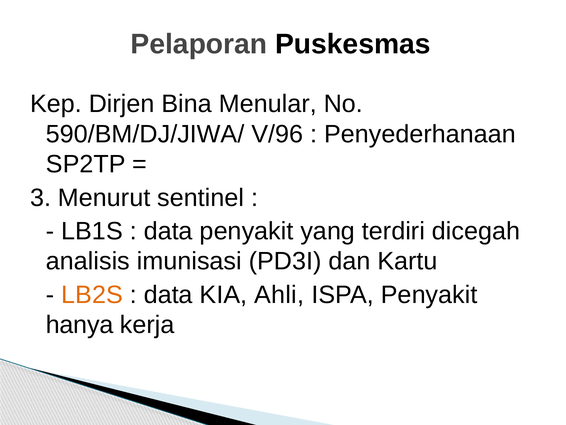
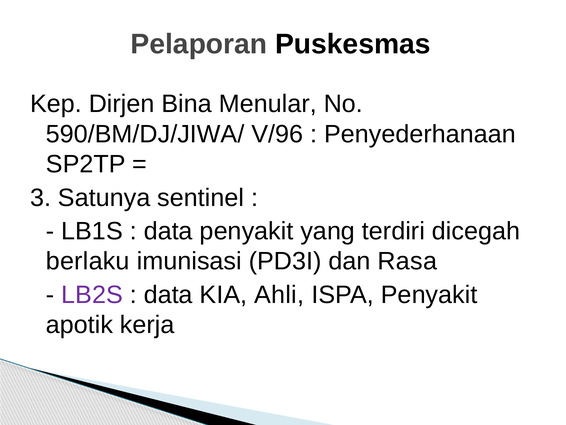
Menurut: Menurut -> Satunya
analisis: analisis -> berlaku
Kartu: Kartu -> Rasa
LB2S colour: orange -> purple
hanya: hanya -> apotik
